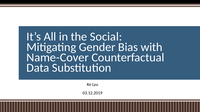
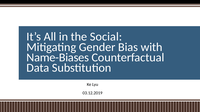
Name-Cover: Name-Cover -> Name-Biases
